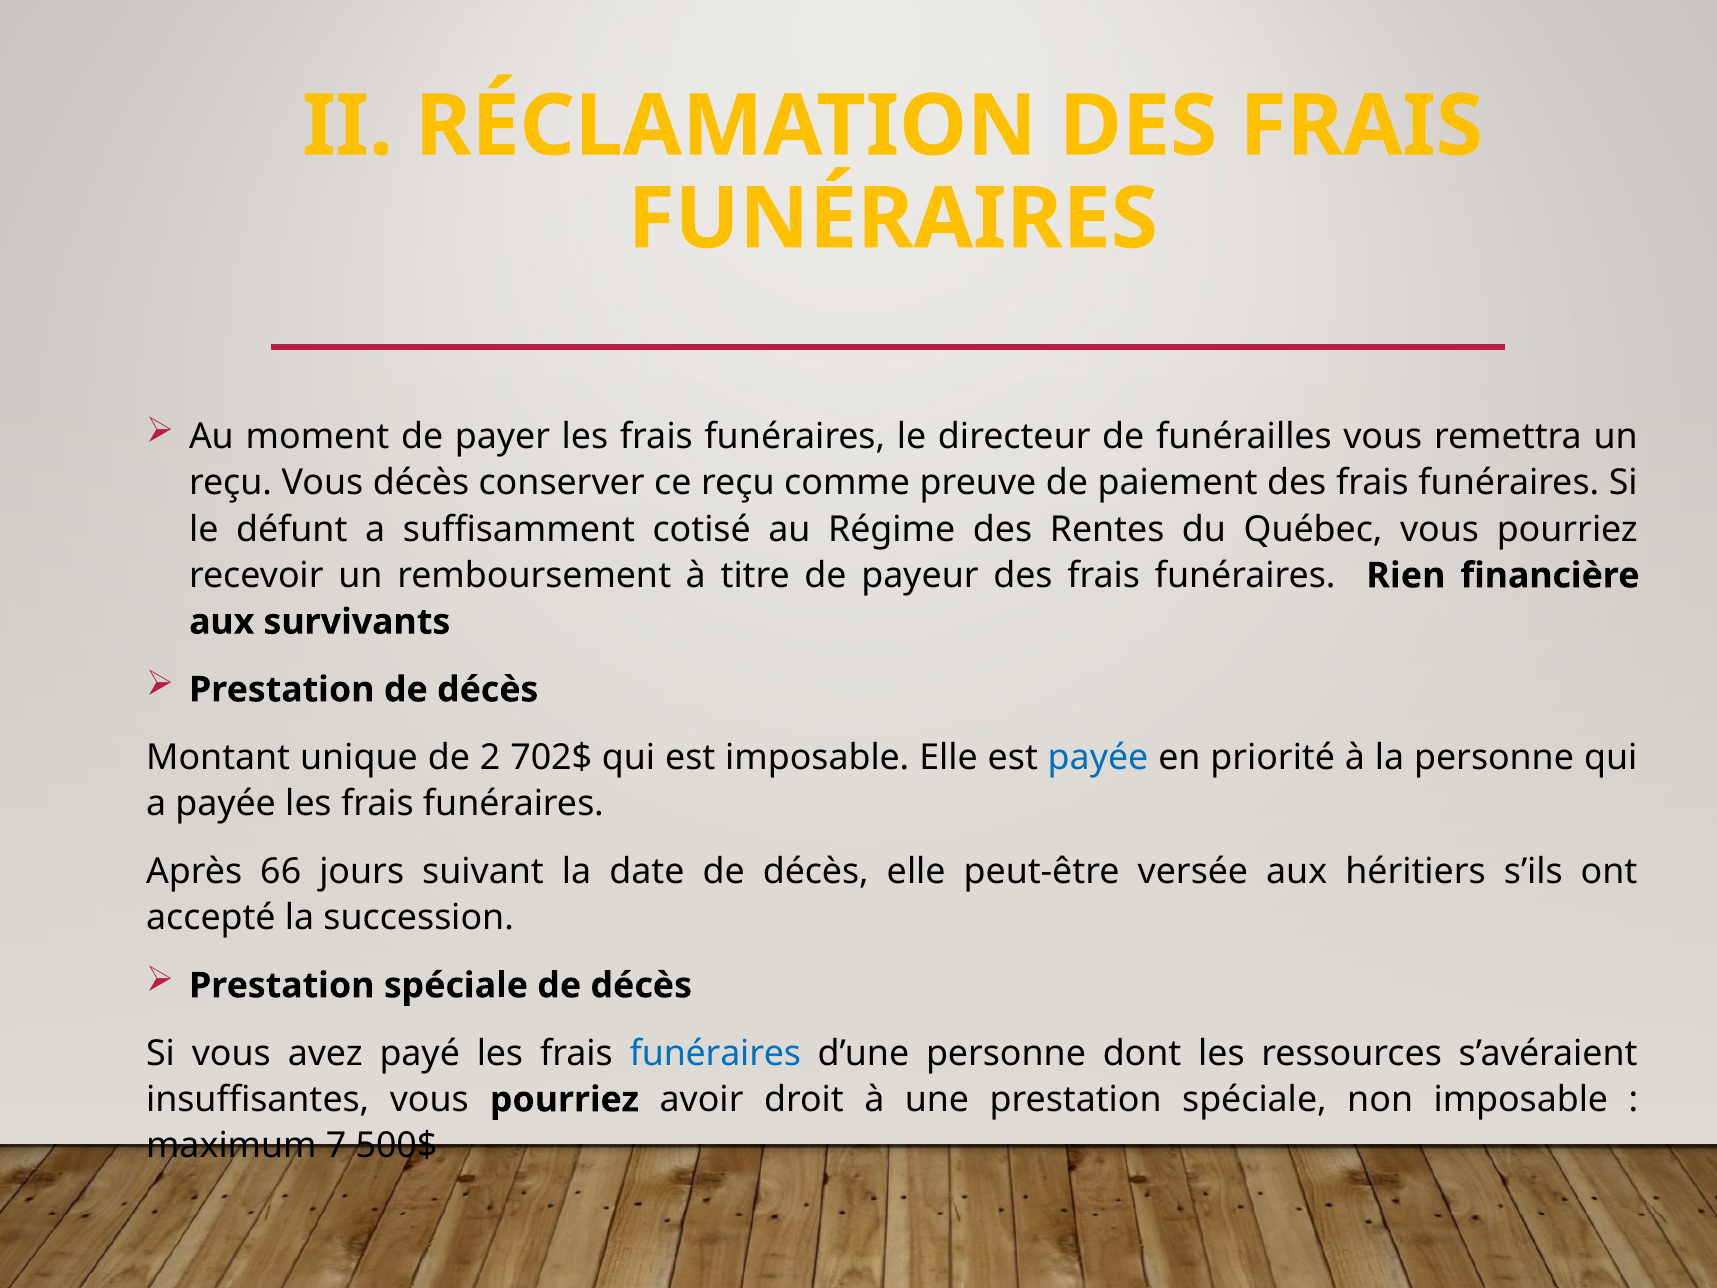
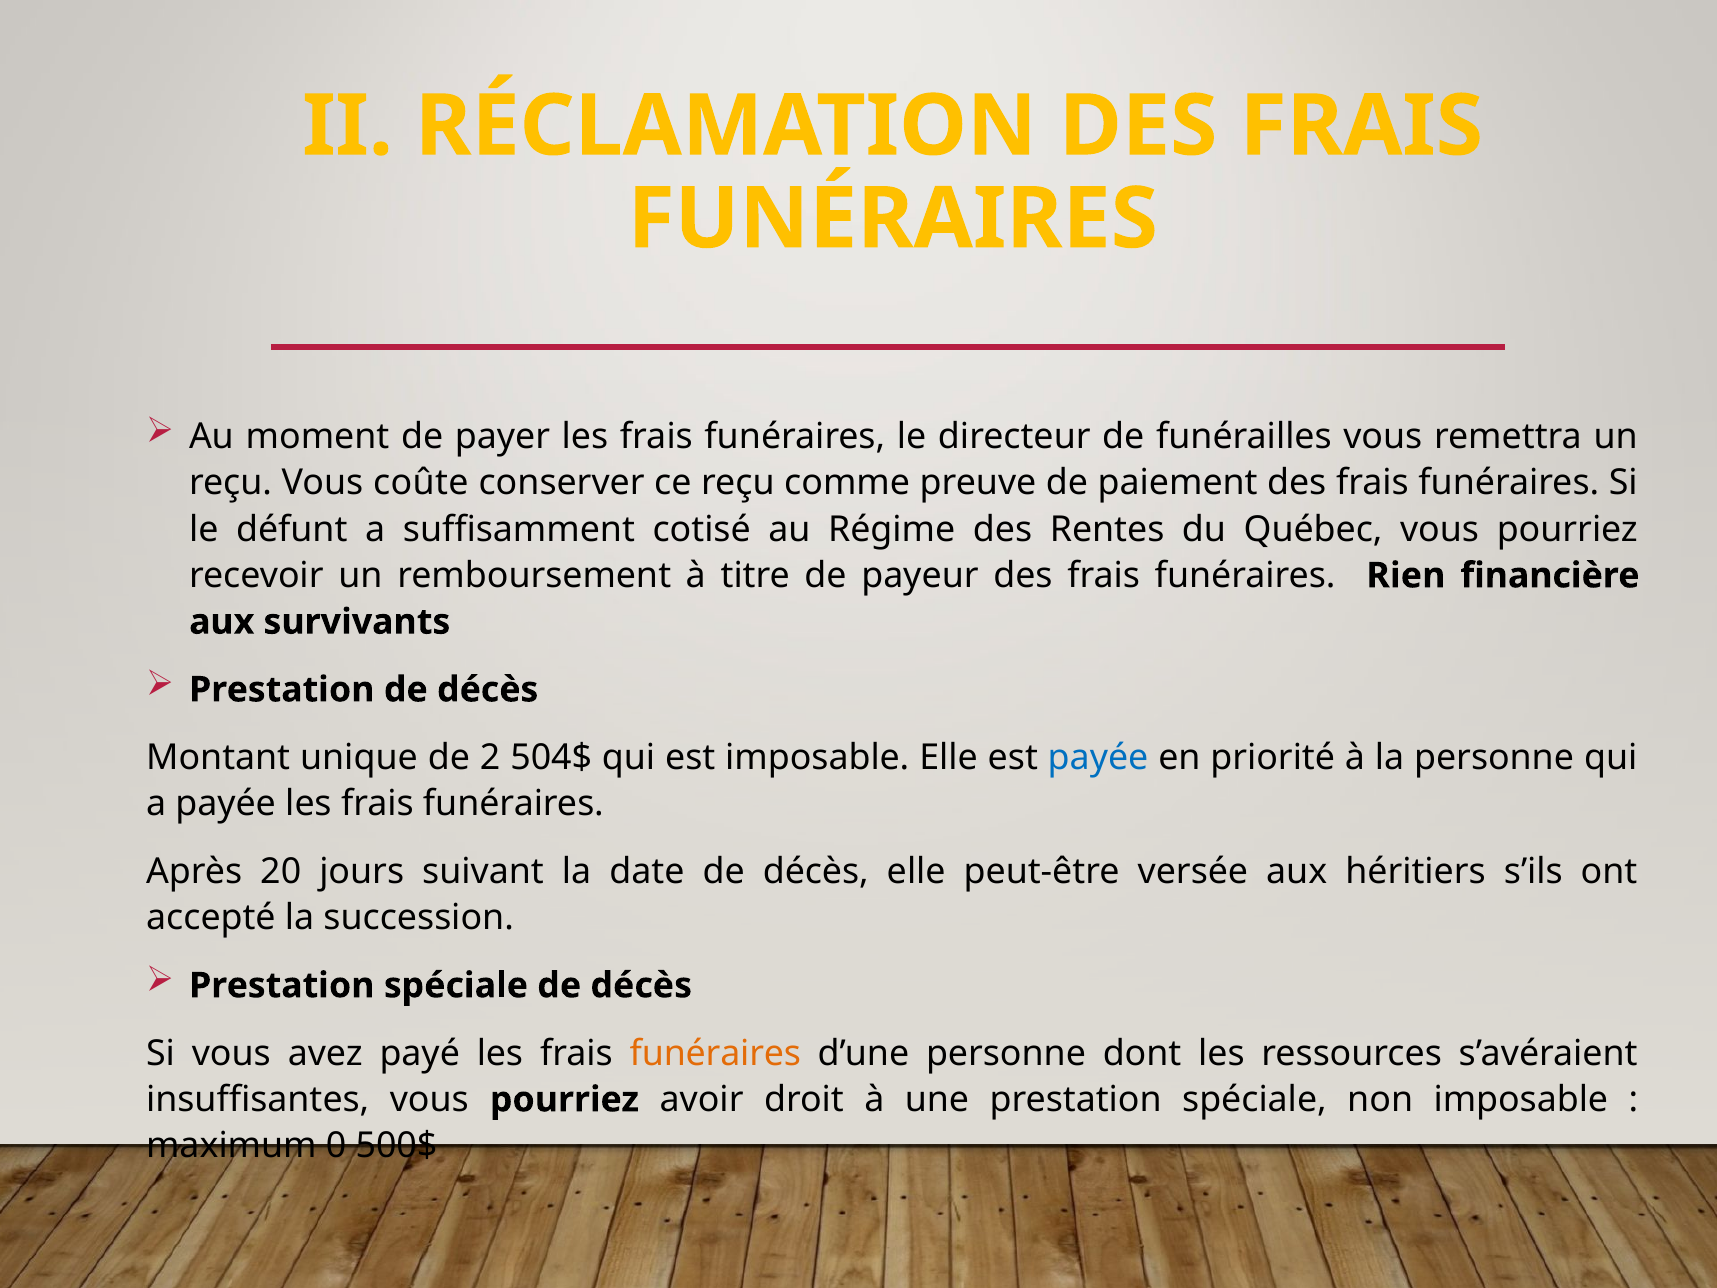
Vous décès: décès -> coûte
702$: 702$ -> 504$
66: 66 -> 20
funéraires at (715, 1053) colour: blue -> orange
7: 7 -> 0
